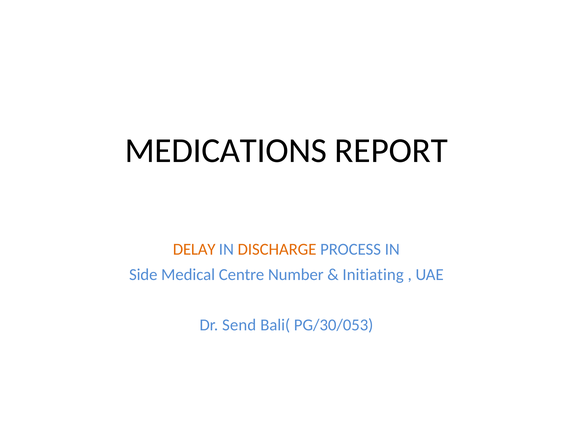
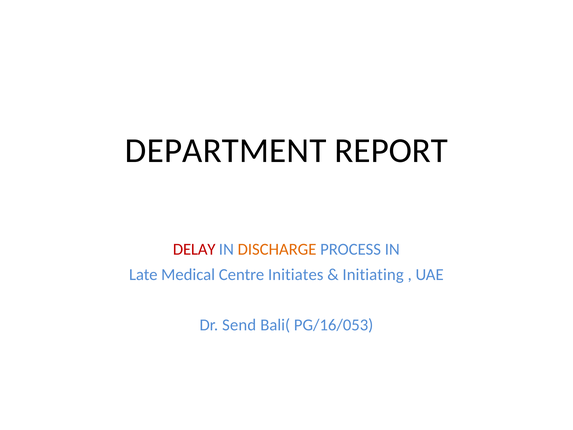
MEDICATIONS: MEDICATIONS -> DEPARTMENT
DELAY colour: orange -> red
Side: Side -> Late
Number: Number -> Initiates
PG/30/053: PG/30/053 -> PG/16/053
